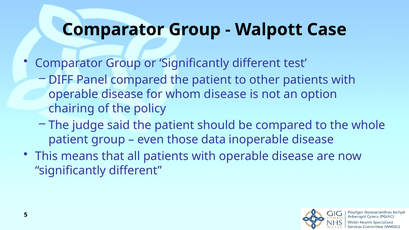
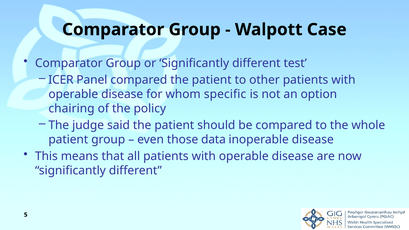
DIFF: DIFF -> ICER
whom disease: disease -> specific
